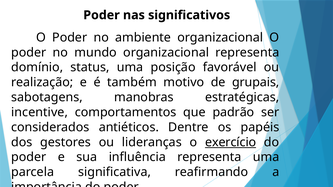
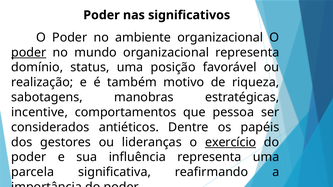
poder at (29, 52) underline: none -> present
grupais: grupais -> riqueza
padrão: padrão -> pessoa
